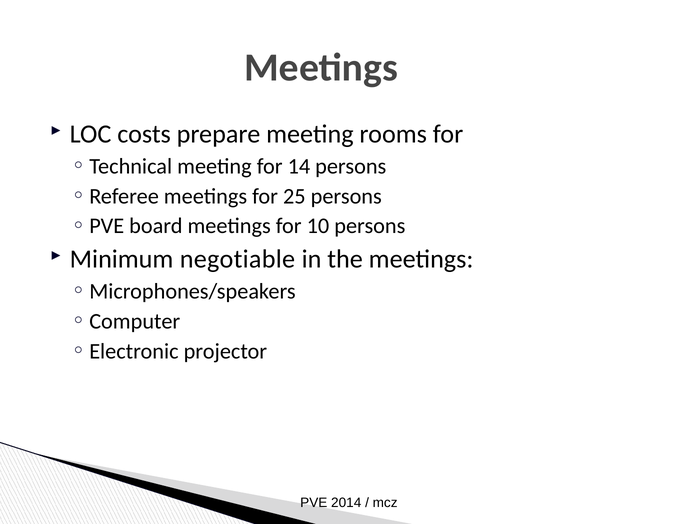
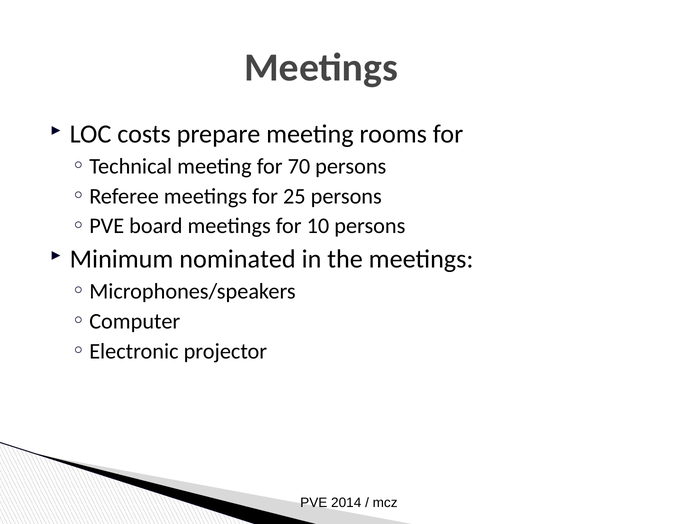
14: 14 -> 70
negotiable: negotiable -> nominated
